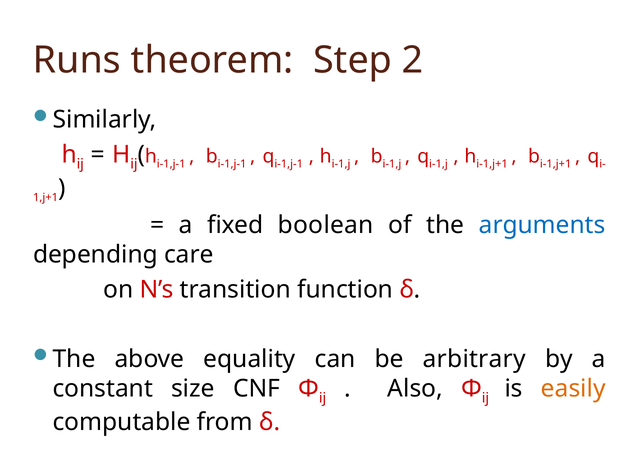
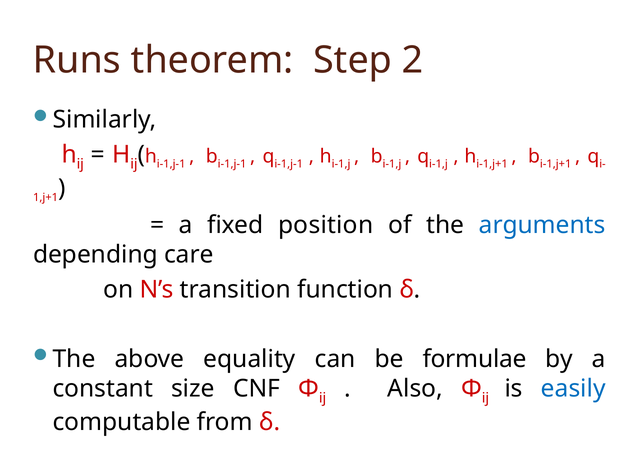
boolean: boolean -> position
arbitrary: arbitrary -> formulae
easily colour: orange -> blue
